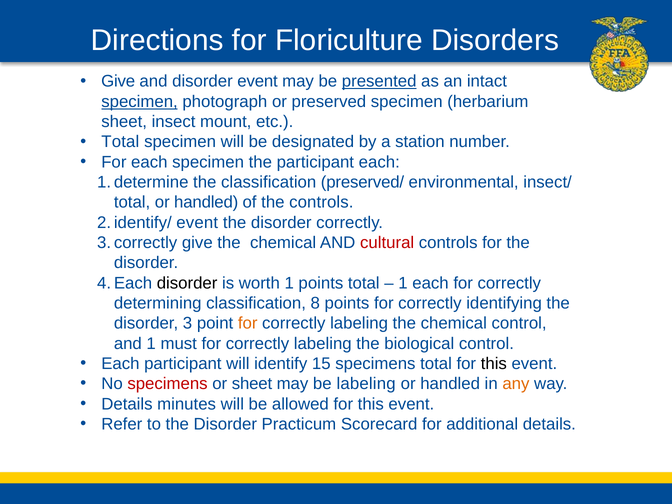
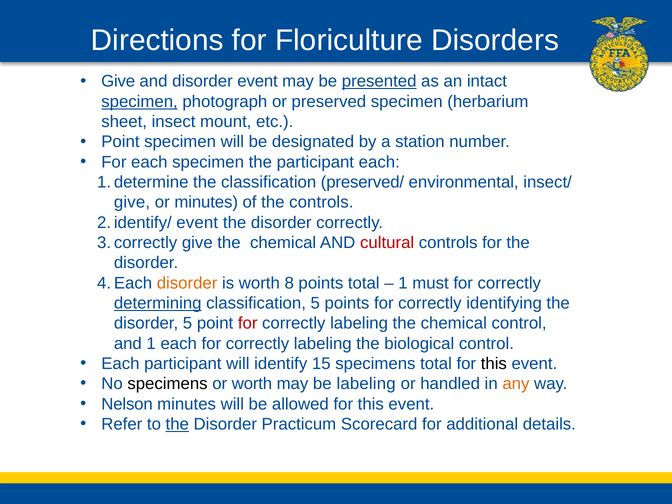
Total at (120, 142): Total -> Point
total at (132, 202): total -> give
handled at (206, 202): handled -> minutes
disorder at (187, 283) colour: black -> orange
worth 1: 1 -> 8
1 each: each -> must
determining underline: none -> present
classification 8: 8 -> 5
disorder 3: 3 -> 5
for at (248, 323) colour: orange -> red
1 must: must -> each
specimens at (168, 384) colour: red -> black
or sheet: sheet -> worth
Details at (127, 404): Details -> Nelson
the at (177, 424) underline: none -> present
